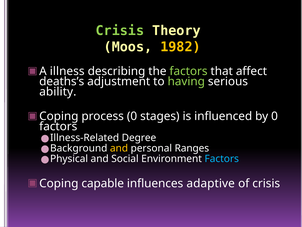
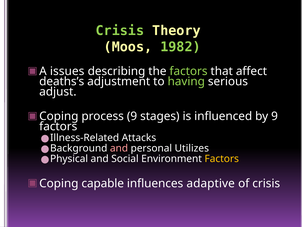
1982 colour: yellow -> light green
illness: illness -> issues
ability: ability -> adjust
process 0: 0 -> 9
by 0: 0 -> 9
Degree: Degree -> Attacks
and at (119, 148) colour: yellow -> pink
Ranges: Ranges -> Utilizes
Factors at (222, 159) colour: light blue -> yellow
